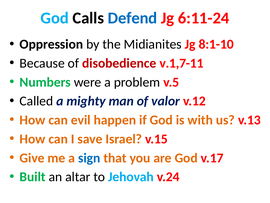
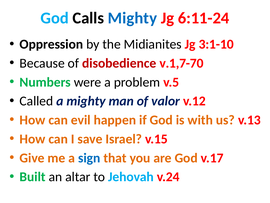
Calls Defend: Defend -> Mighty
8:1-10: 8:1-10 -> 3:1-10
v.1,7-11: v.1,7-11 -> v.1,7-70
